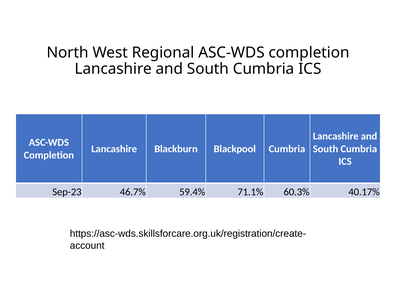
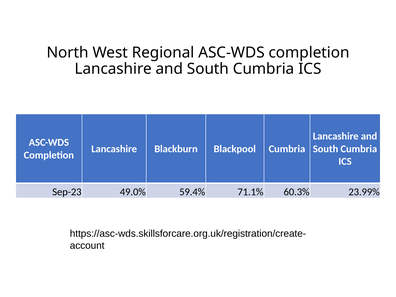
46.7%: 46.7% -> 49.0%
40.17%: 40.17% -> 23.99%
